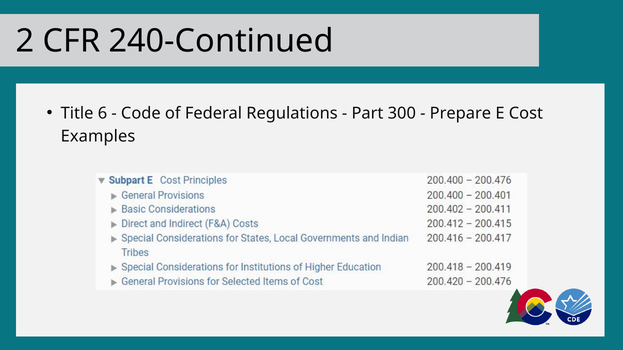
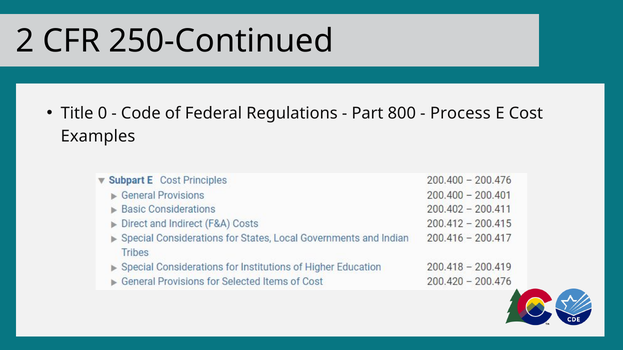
240-Continued: 240-Continued -> 250-Continued
6: 6 -> 0
300: 300 -> 800
Prepare: Prepare -> Process
